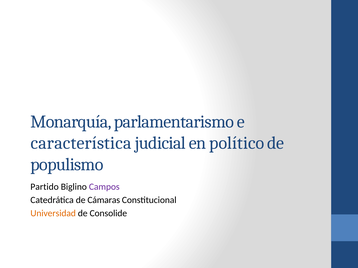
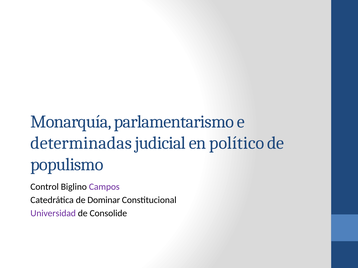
característica: característica -> determinadas
Partido: Partido -> Control
Cámaras: Cámaras -> Dominar
Universidad colour: orange -> purple
